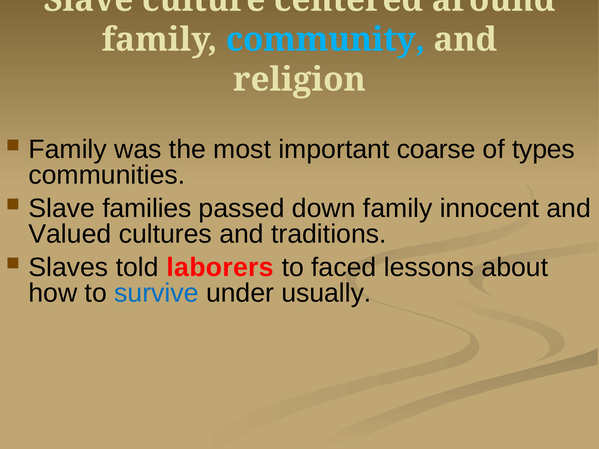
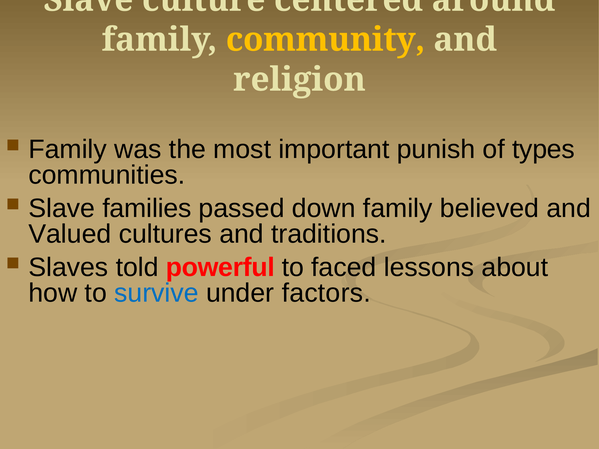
community colour: light blue -> yellow
coarse: coarse -> punish
innocent: innocent -> believed
laborers: laborers -> powerful
usually: usually -> factors
